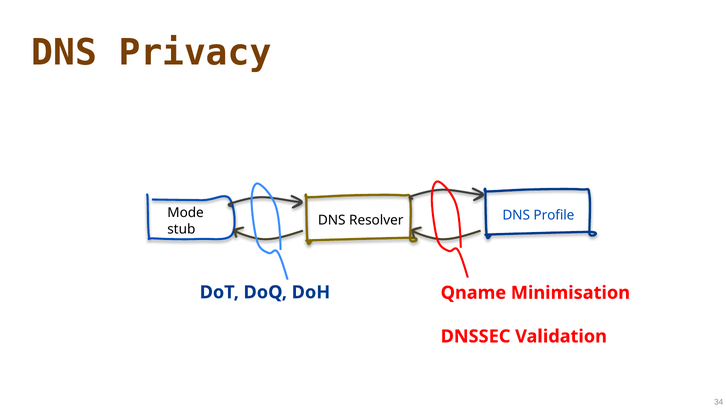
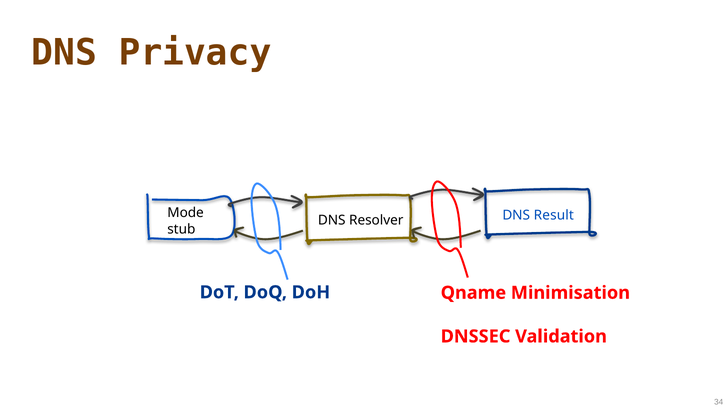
Profile: Profile -> Result
